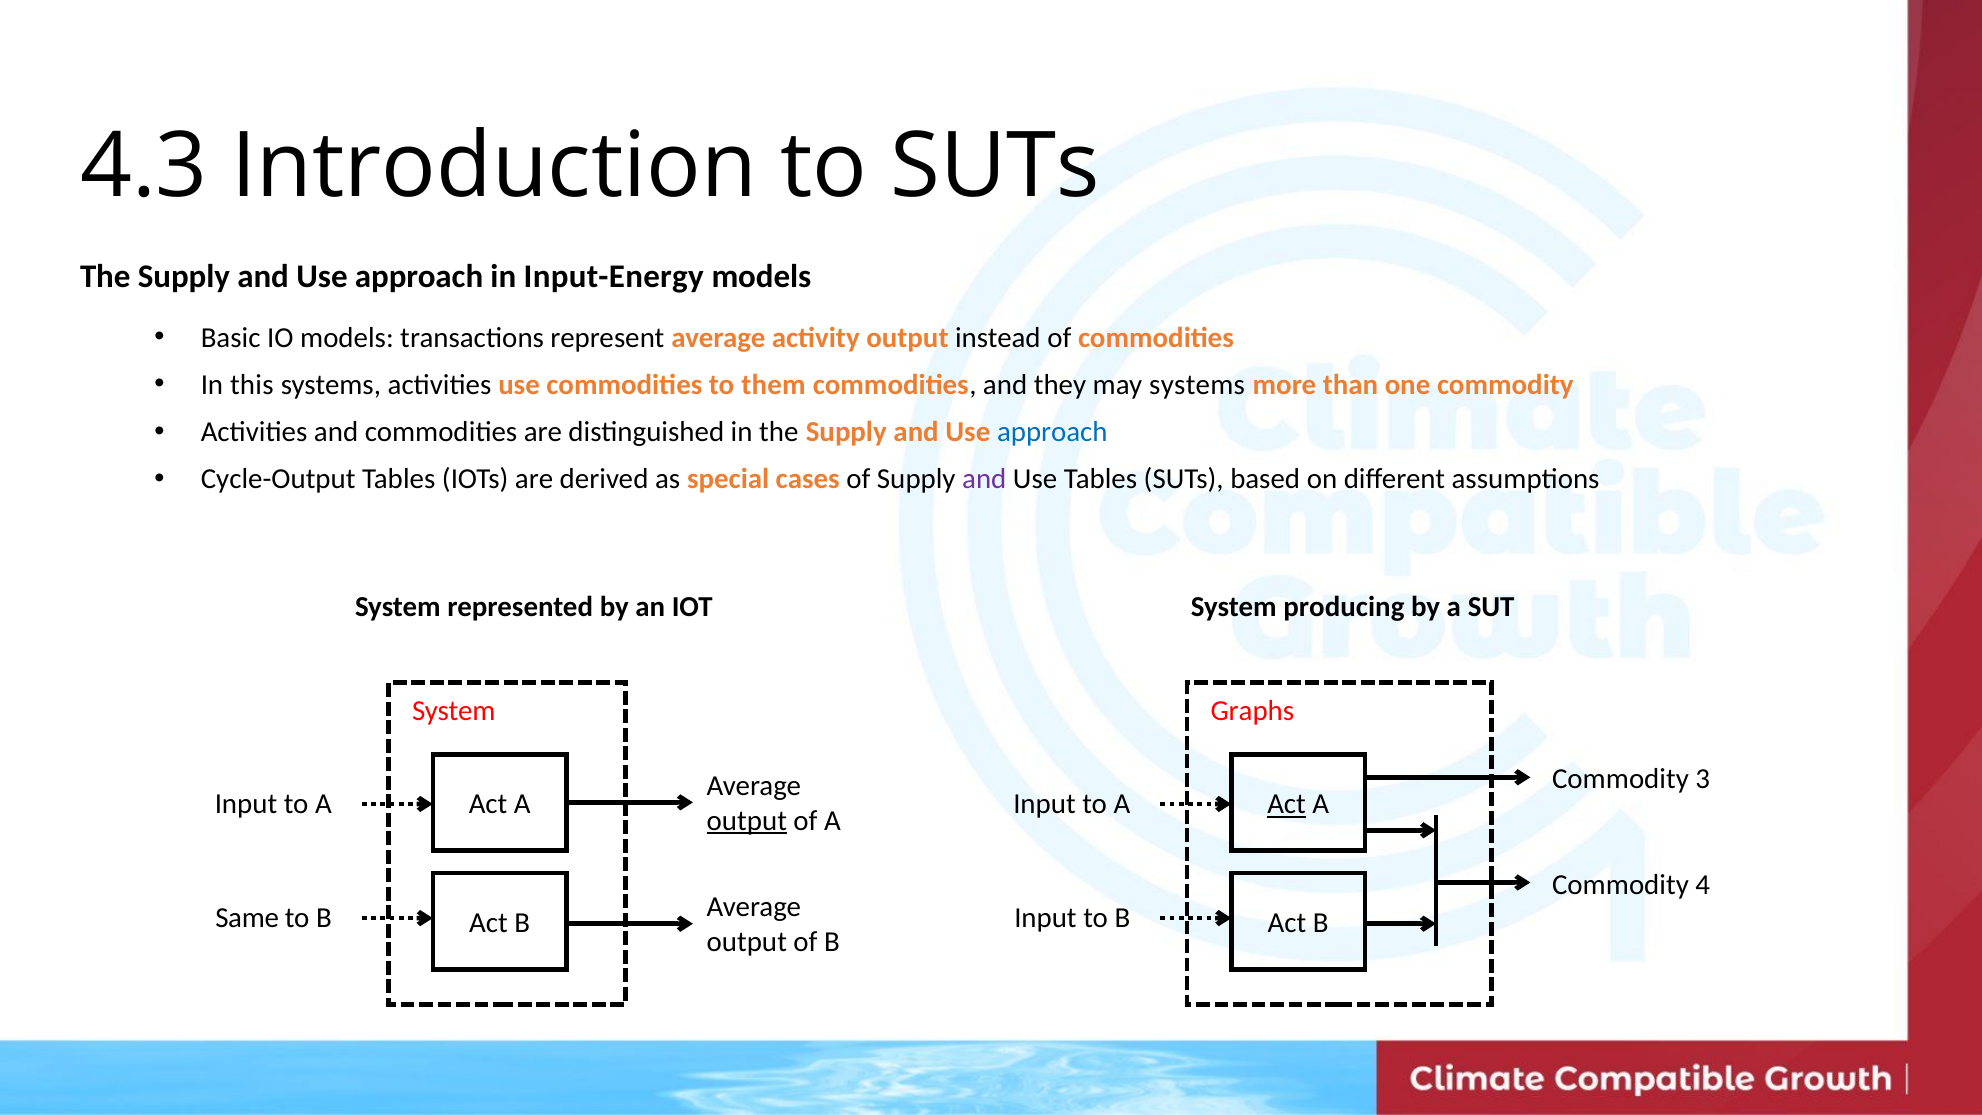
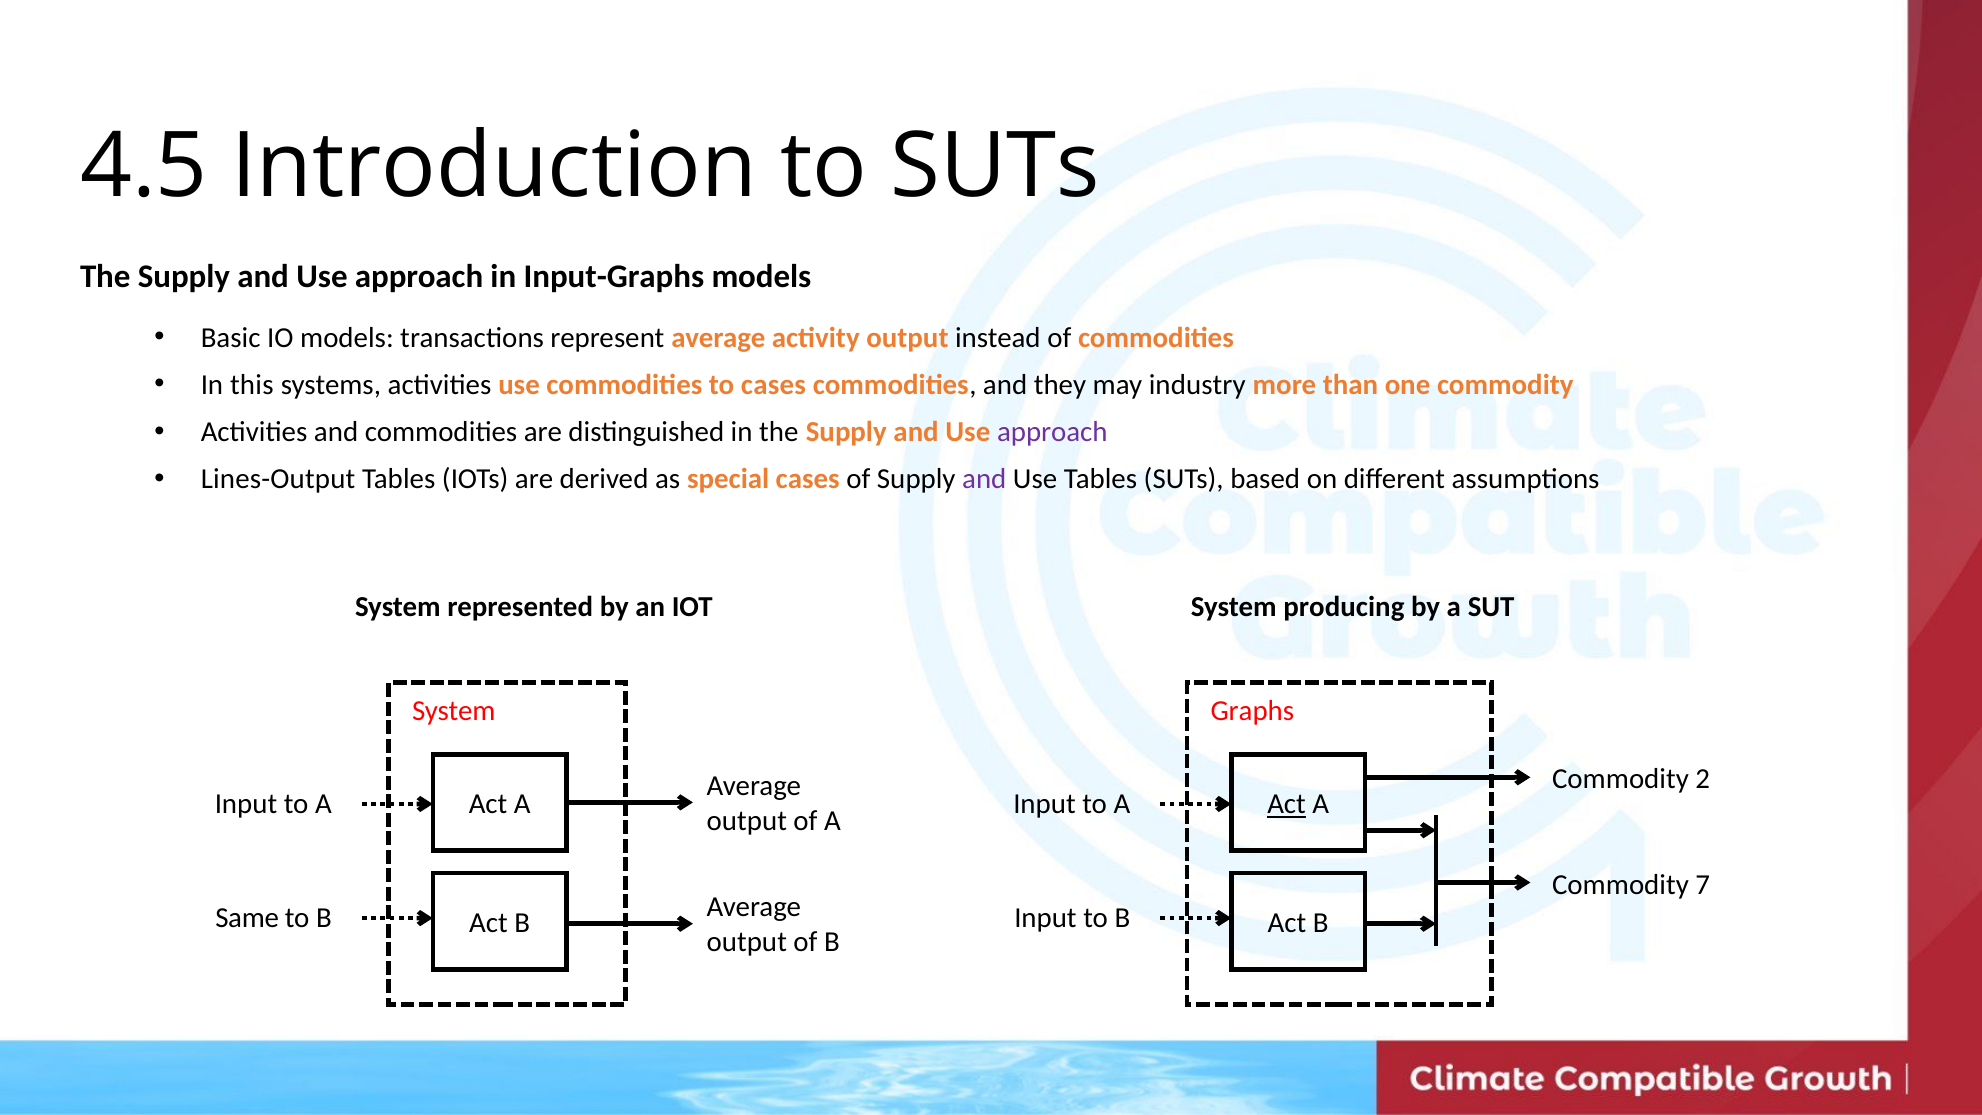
4.3: 4.3 -> 4.5
Input-Energy: Input-Energy -> Input-Graphs
to them: them -> cases
may systems: systems -> industry
approach at (1052, 432) colour: blue -> purple
Cycle-Output: Cycle-Output -> Lines-Output
3: 3 -> 2
output at (747, 821) underline: present -> none
4: 4 -> 7
